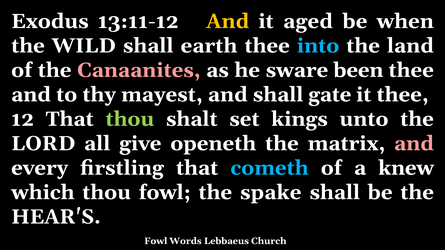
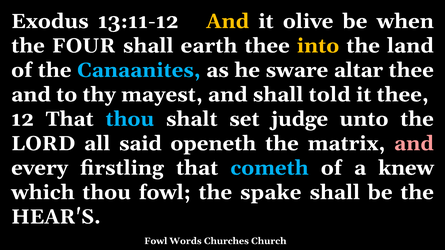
aged: aged -> olive
WILD: WILD -> FOUR
into colour: light blue -> yellow
Canaanites colour: pink -> light blue
been: been -> altar
gate: gate -> told
thou at (130, 119) colour: light green -> light blue
kings: kings -> judge
give: give -> said
Lebbaeus: Lebbaeus -> Churches
